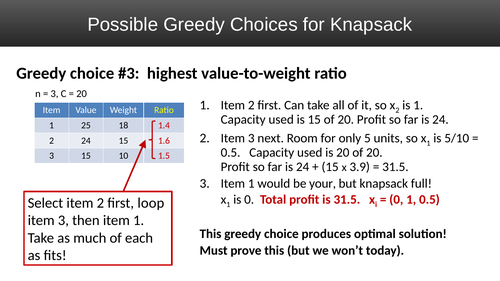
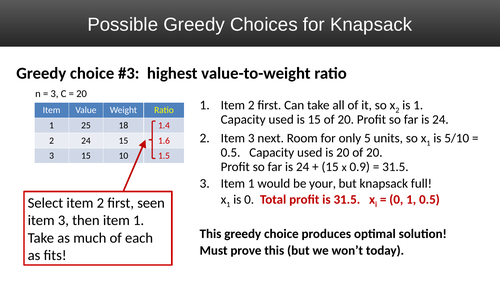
3.9: 3.9 -> 0.9
loop: loop -> seen
